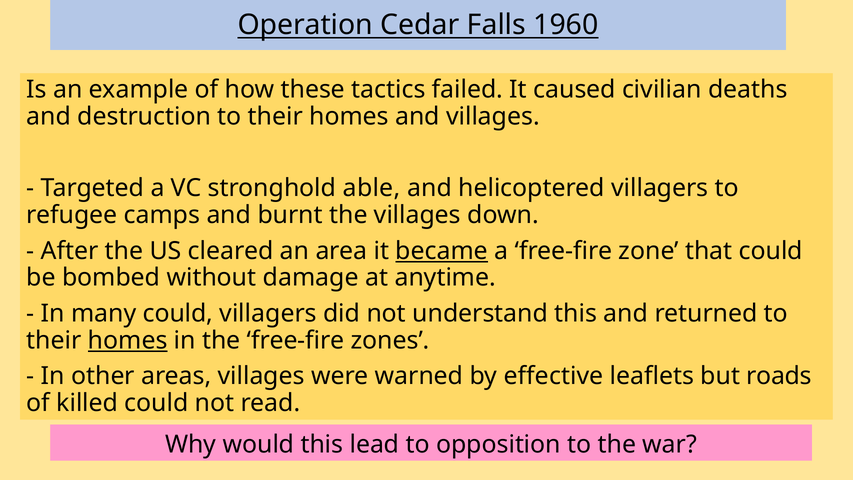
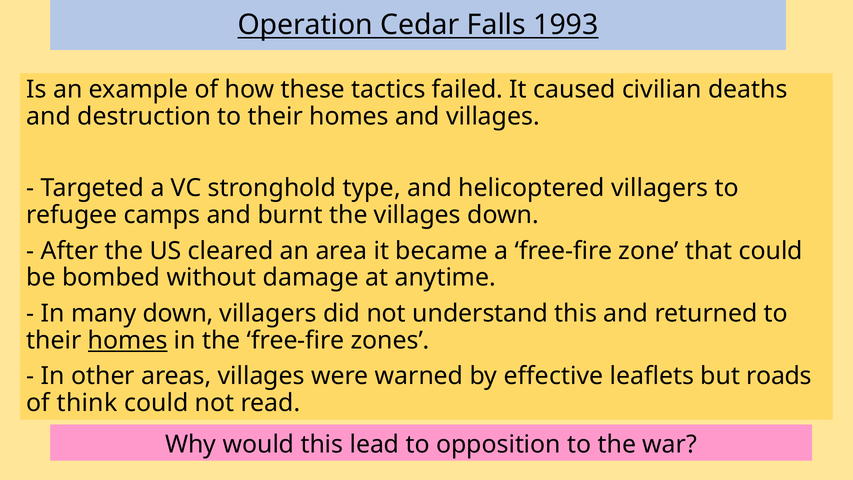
1960: 1960 -> 1993
able: able -> type
became underline: present -> none
many could: could -> down
killed: killed -> think
